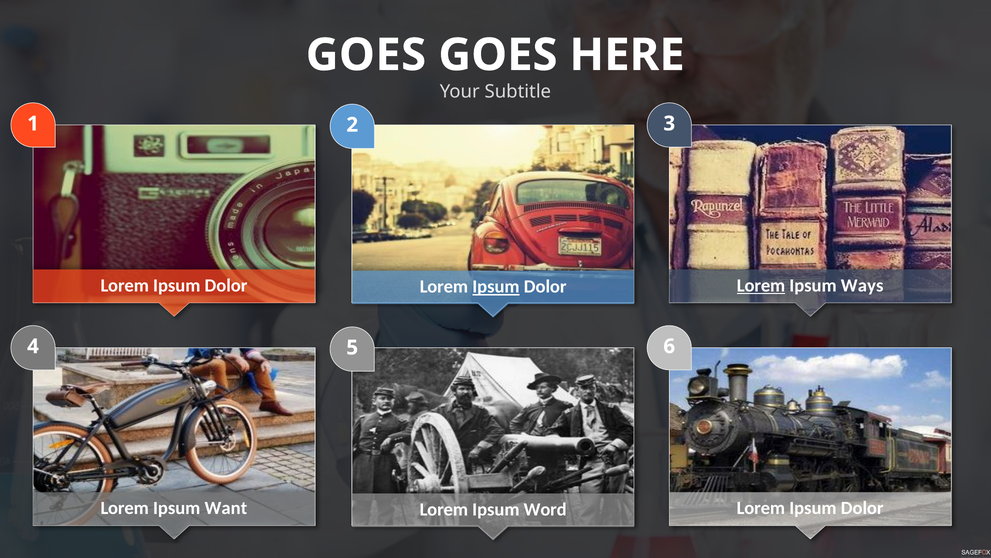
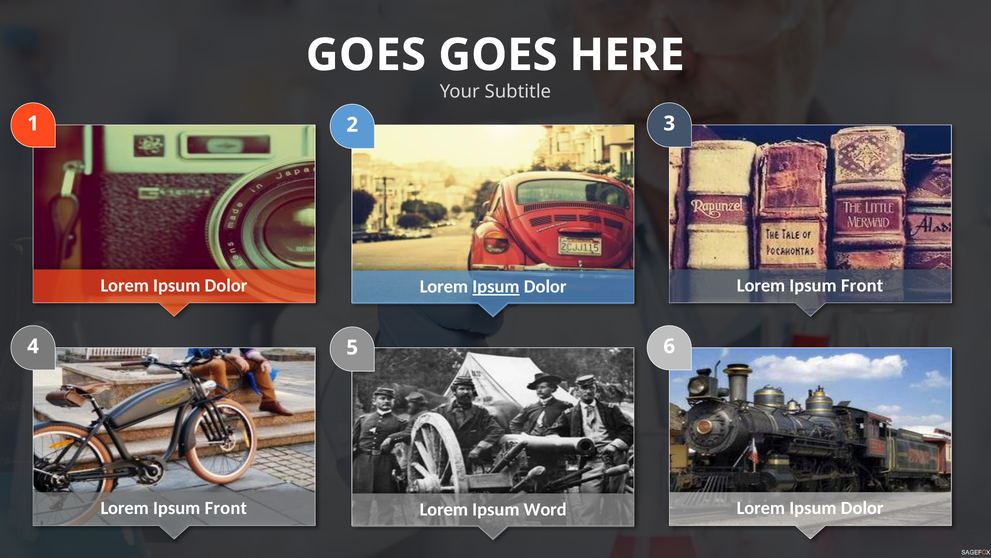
Lorem at (761, 285) underline: present -> none
Ways at (862, 285): Ways -> Front
Want at (226, 508): Want -> Front
